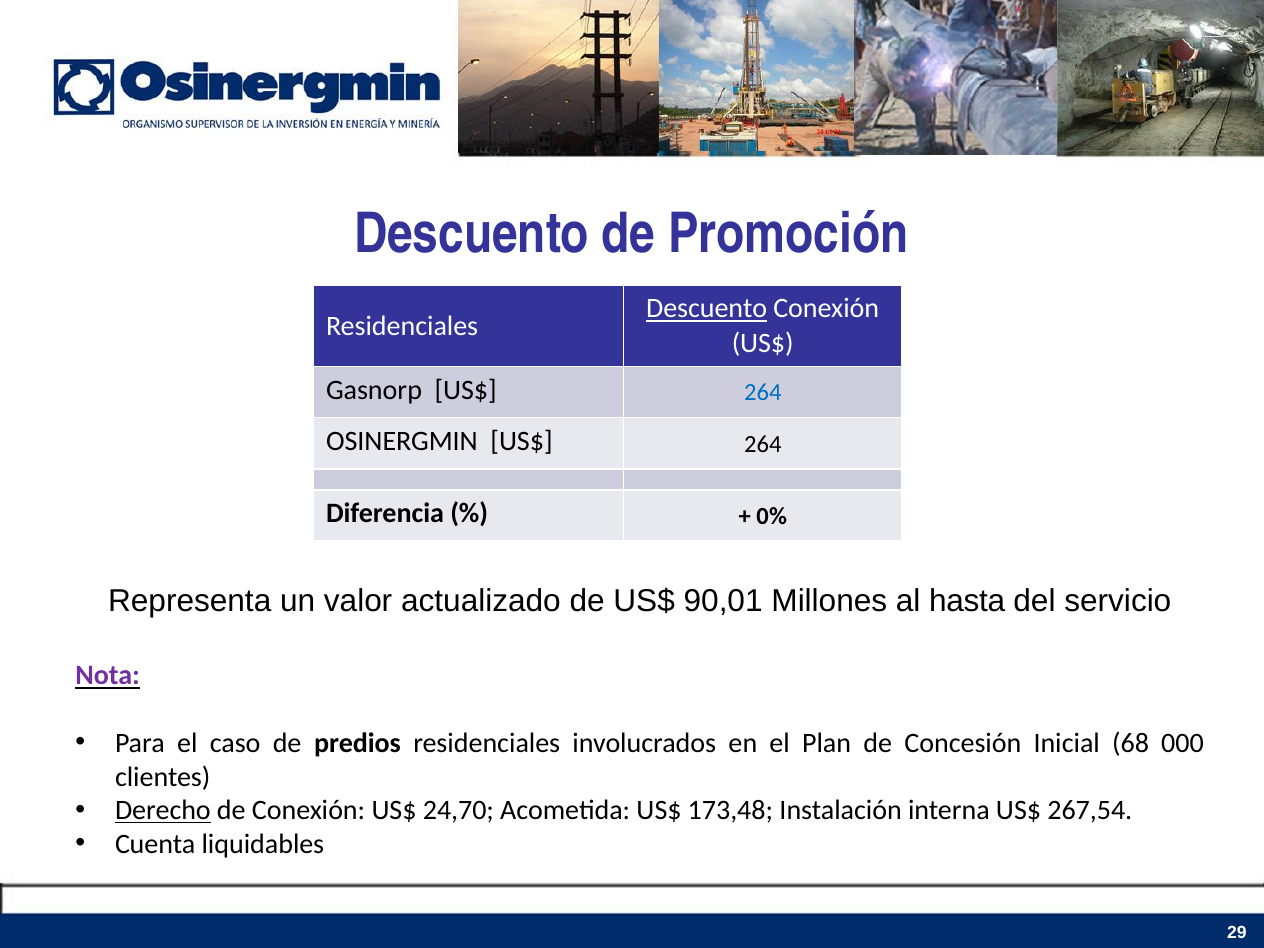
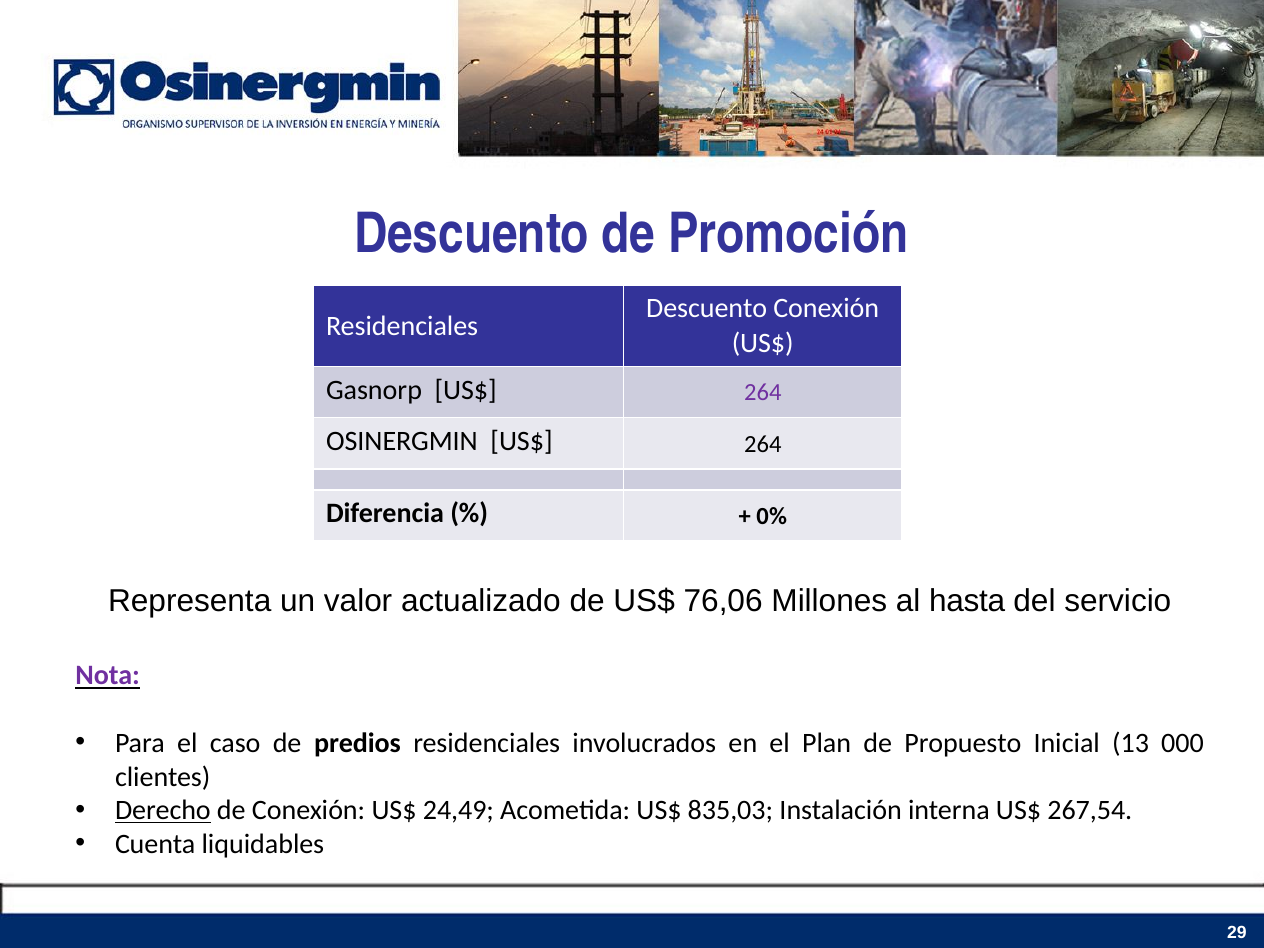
Descuento at (707, 309) underline: present -> none
264 at (763, 393) colour: blue -> purple
90,01: 90,01 -> 76,06
Concesión: Concesión -> Propuesto
68: 68 -> 13
24,70: 24,70 -> 24,49
173,48: 173,48 -> 835,03
